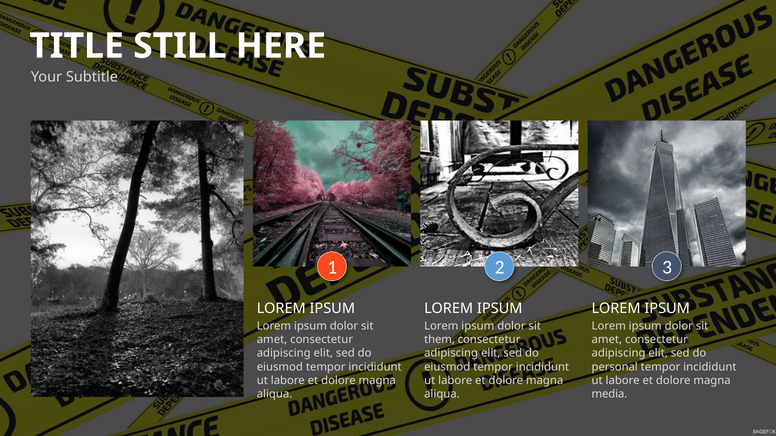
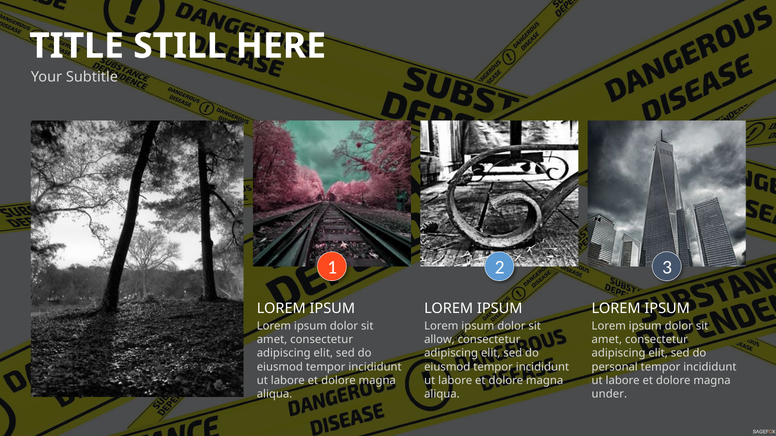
them: them -> allow
media: media -> under
